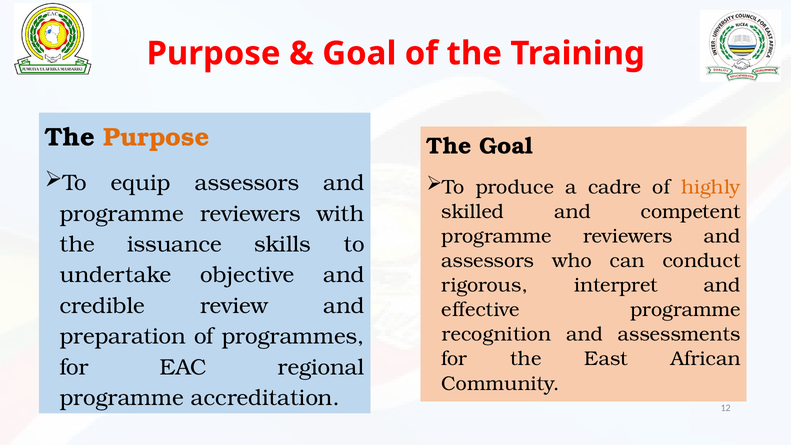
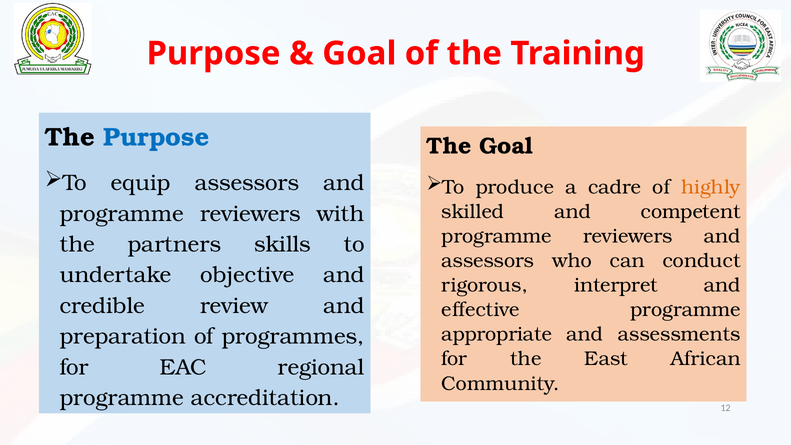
Purpose at (156, 137) colour: orange -> blue
issuance: issuance -> partners
recognition: recognition -> appropriate
